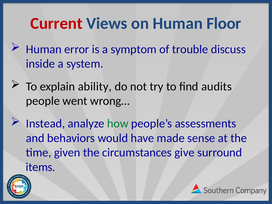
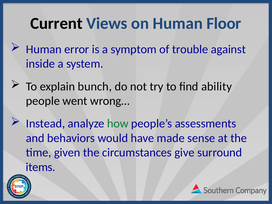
Current colour: red -> black
discuss: discuss -> against
ability: ability -> bunch
audits: audits -> ability
